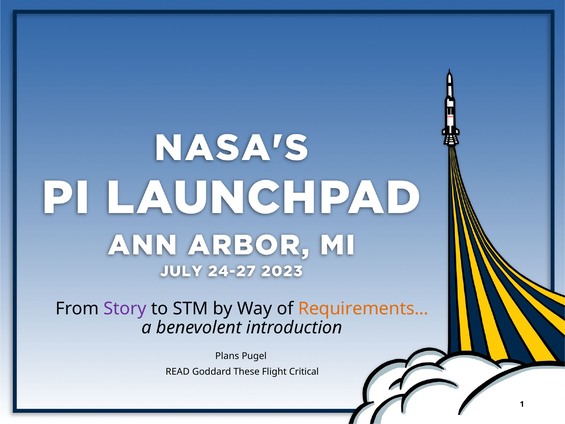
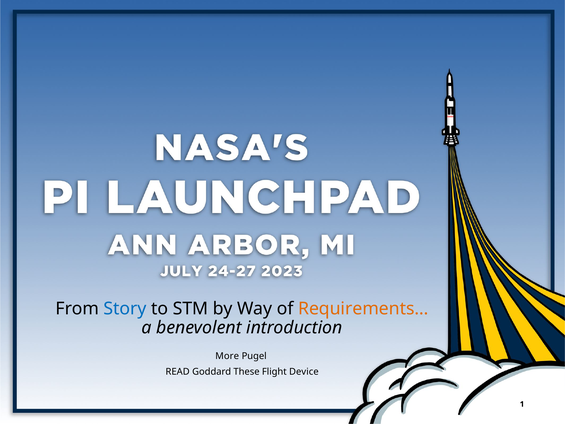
Story colour: purple -> blue
Plans: Plans -> More
Critical: Critical -> Device
